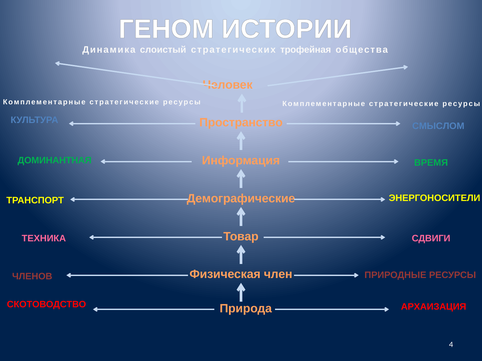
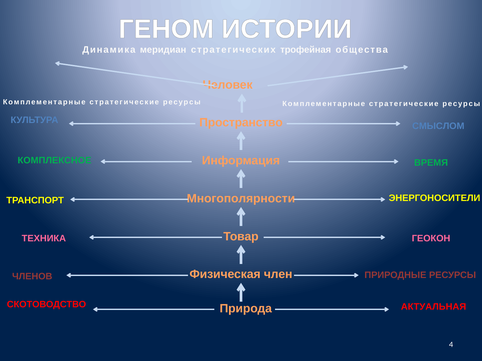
слоистый: слоистый -> меридиан
ДОМИНАНТНАЯ: ДОМИНАНТНАЯ -> КОМПЛЕКСНОЕ
Демографические: Демографические -> Многополярности
СДВИГИ: СДВИГИ -> ГЕОКОН
АРХАИЗАЦИЯ: АРХАИЗАЦИЯ -> АКТУАЛЬНАЯ
